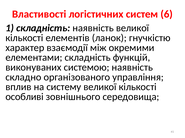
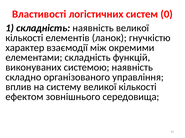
6: 6 -> 0
особливі: особливі -> ефектом
